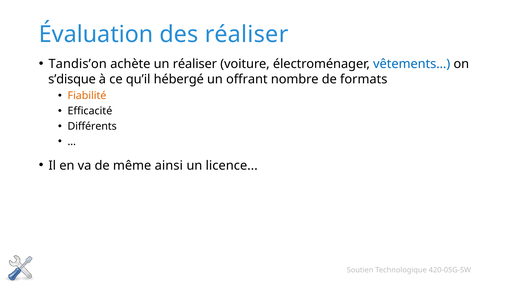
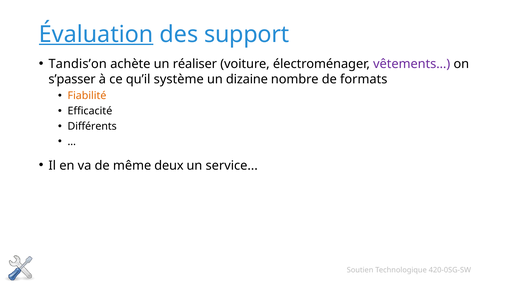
Évaluation underline: none -> present
des réaliser: réaliser -> support
vêtements… colour: blue -> purple
s’disque: s’disque -> s’passer
hébergé: hébergé -> système
offrant: offrant -> dizaine
ainsi: ainsi -> deux
licence: licence -> service
